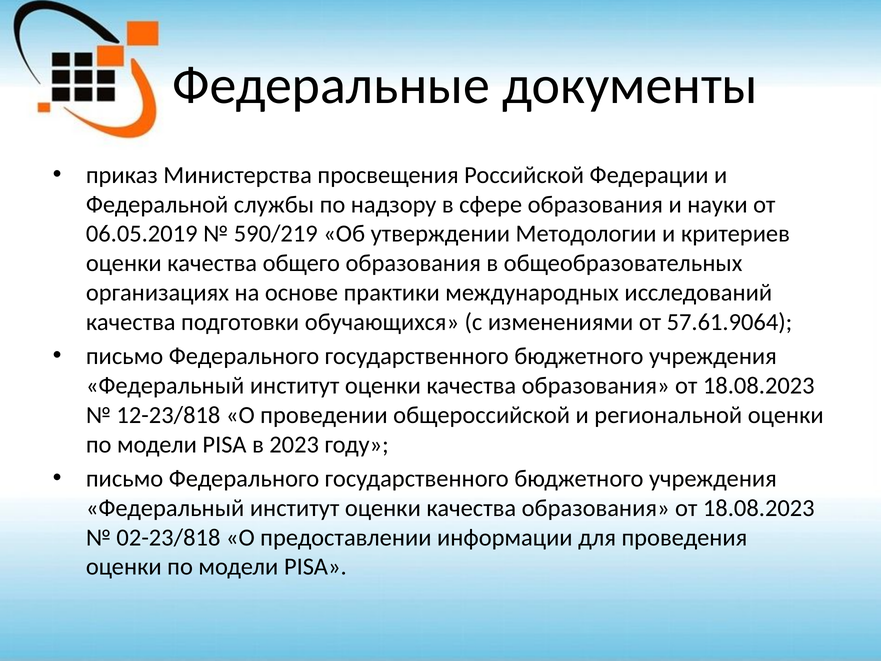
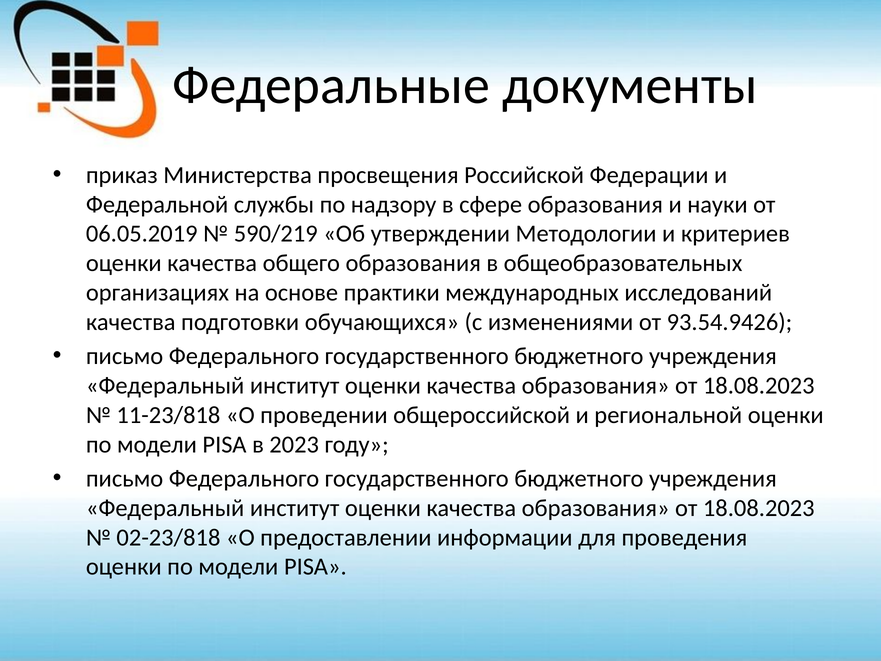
57.61.9064: 57.61.9064 -> 93.54.9426
12-23/818: 12-23/818 -> 11-23/818
